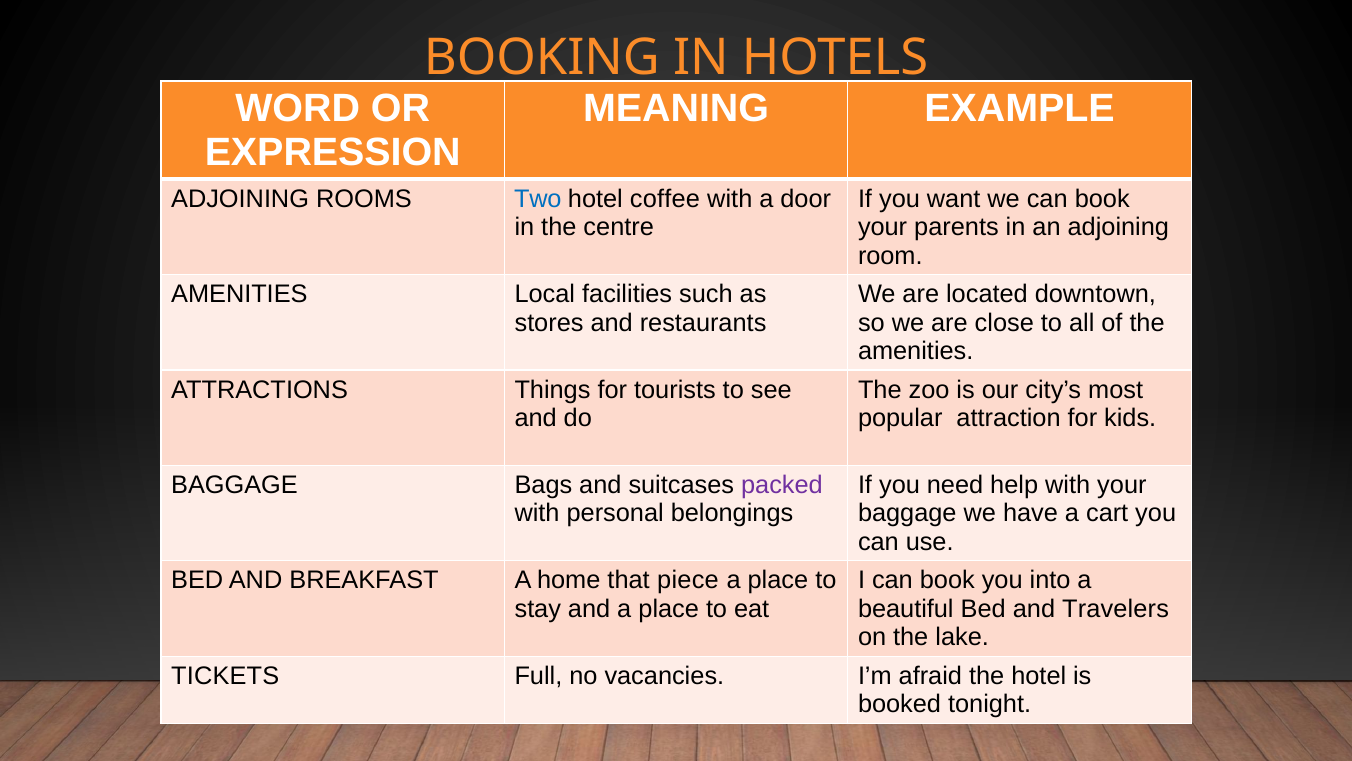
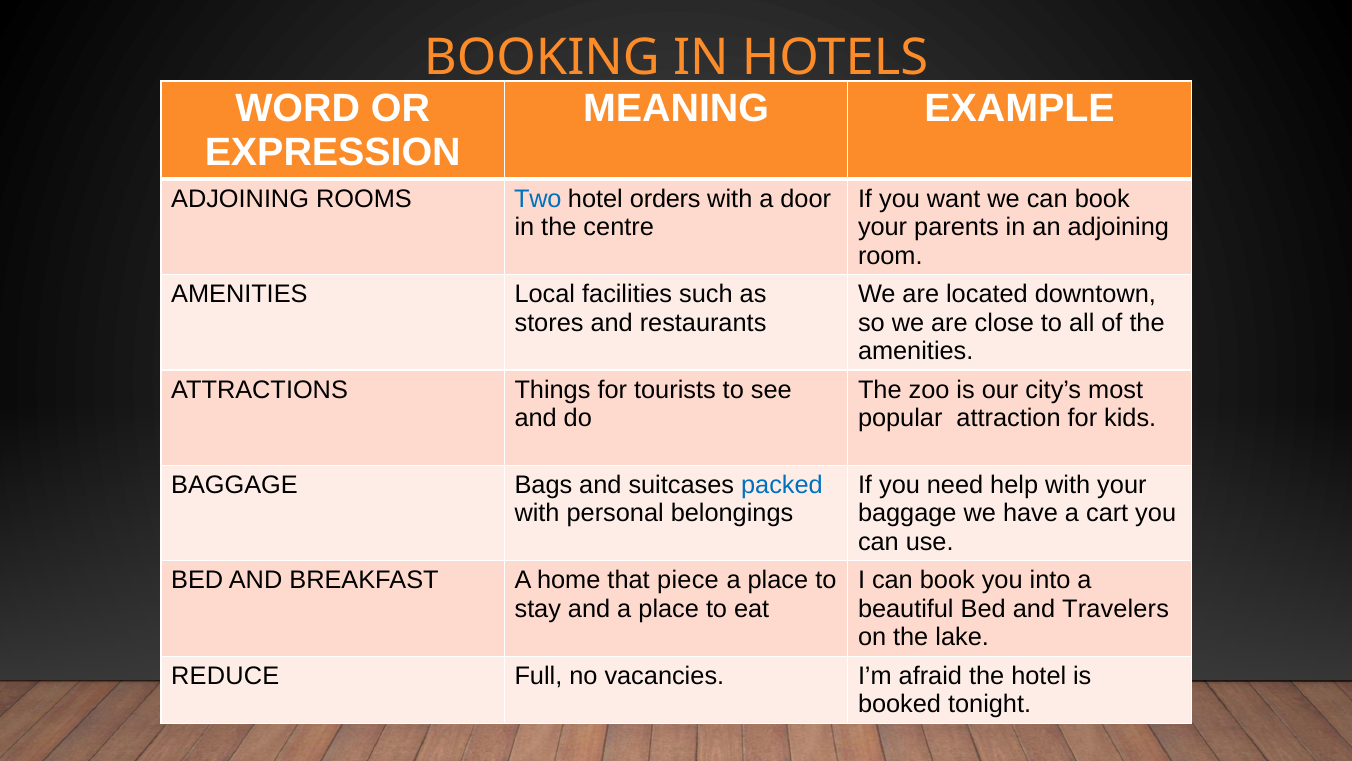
coffee: coffee -> orders
packed colour: purple -> blue
TICKETS: TICKETS -> REDUCE
